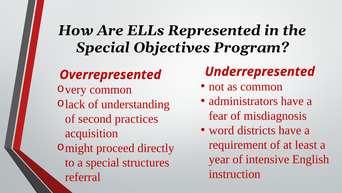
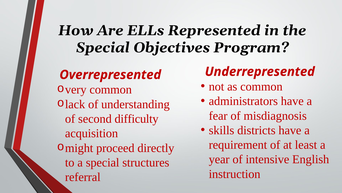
practices: practices -> difficulty
word: word -> skills
